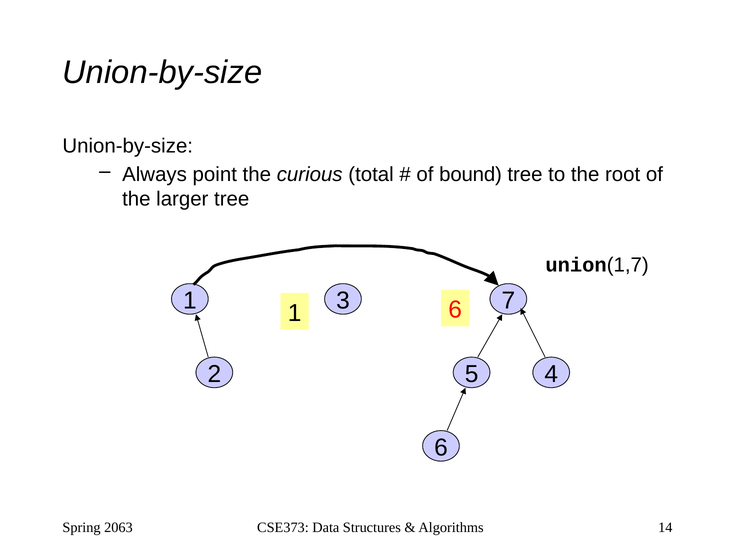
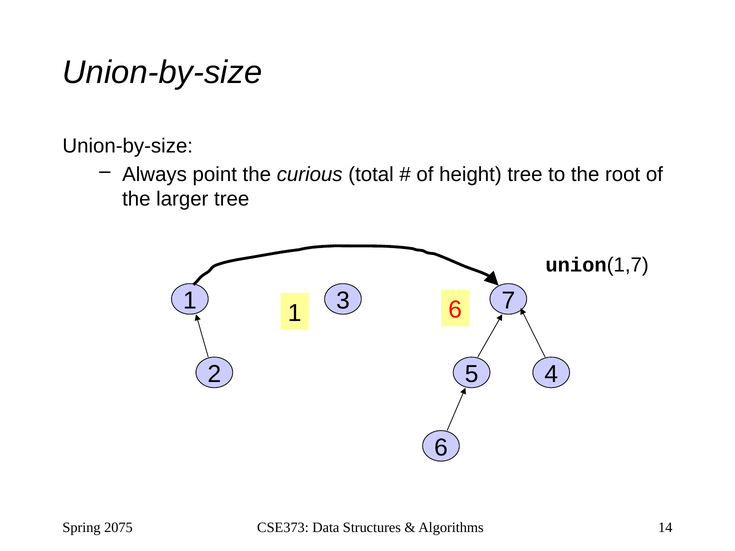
bound: bound -> height
2063: 2063 -> 2075
